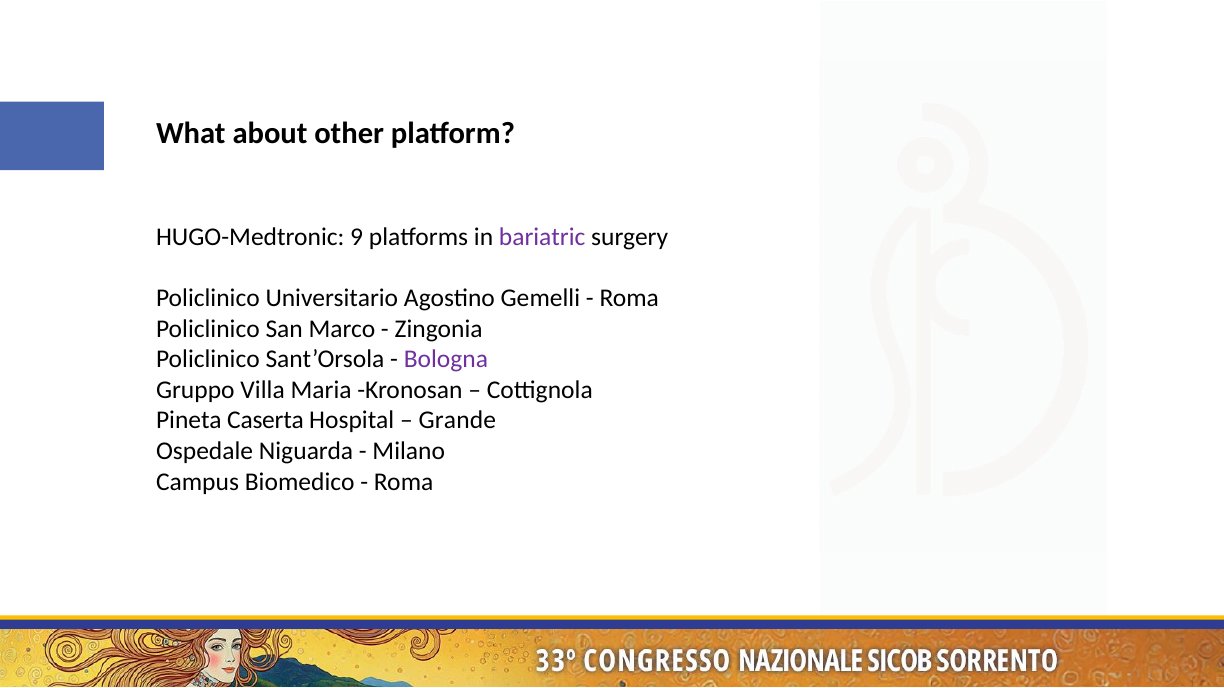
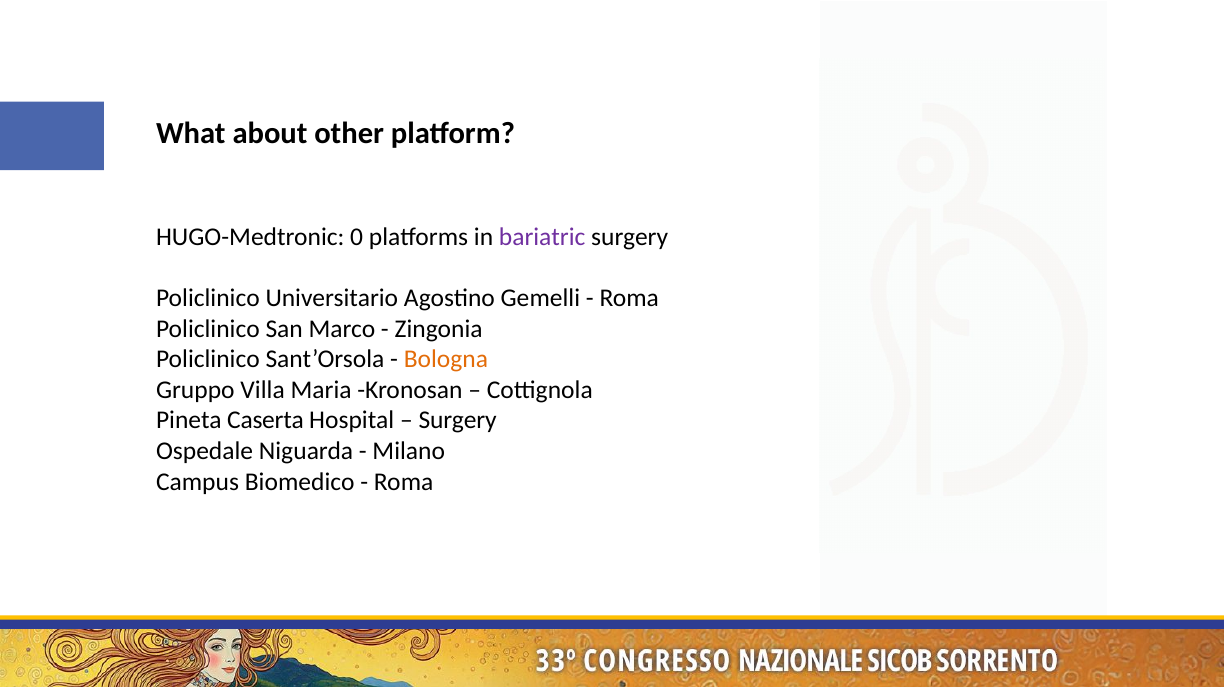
9: 9 -> 0
Bologna colour: purple -> orange
Grande at (457, 421): Grande -> Surgery
